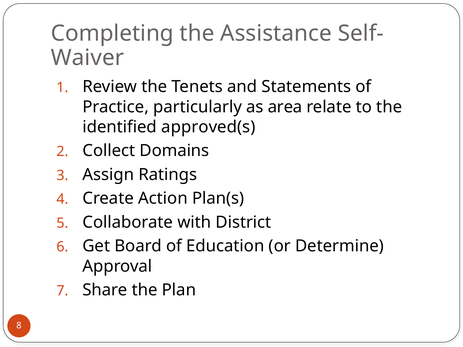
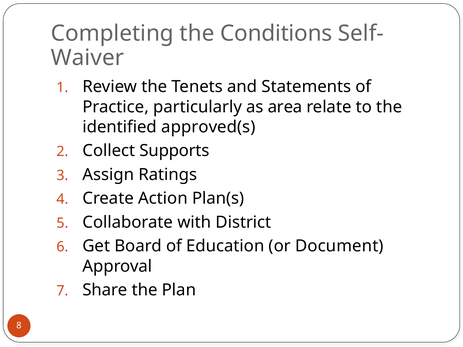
Assistance: Assistance -> Conditions
Domains: Domains -> Supports
Determine: Determine -> Document
